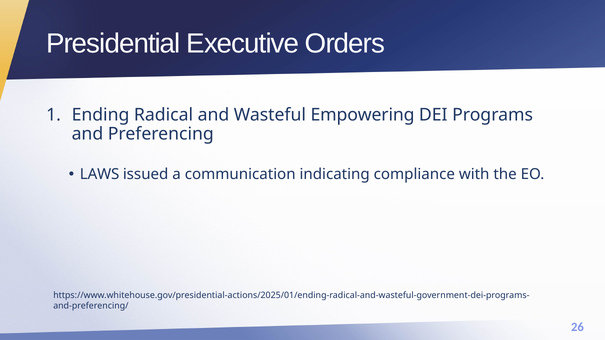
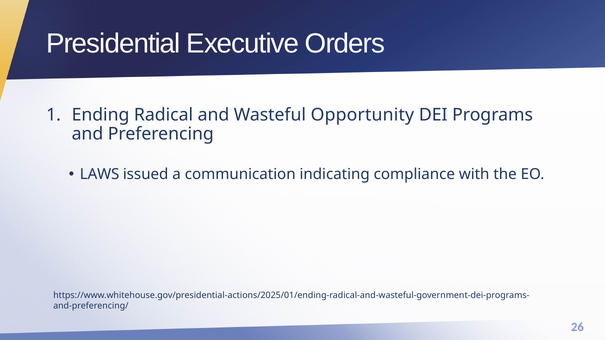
Empowering: Empowering -> Opportunity
